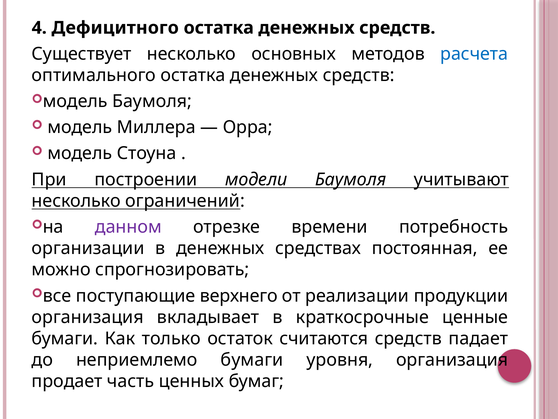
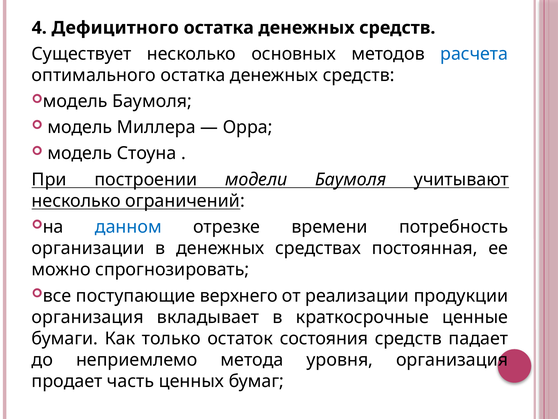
данном colour: purple -> blue
считаются: считаются -> состояния
неприемлемо бумаги: бумаги -> метода
